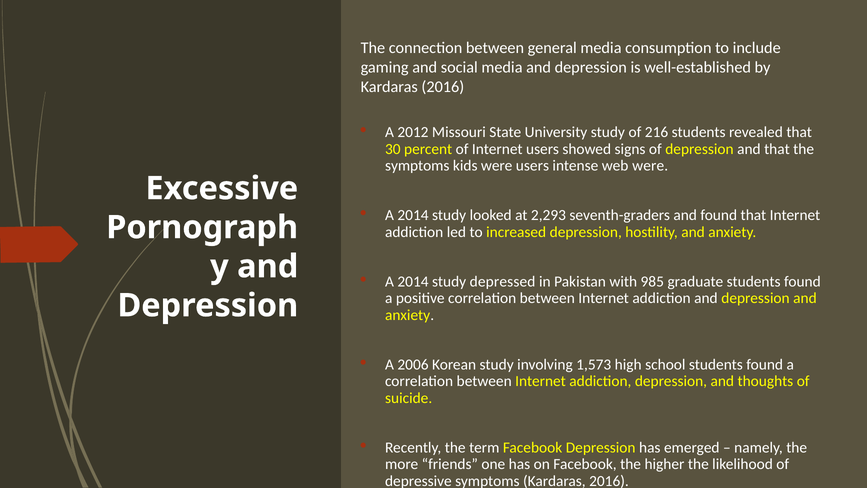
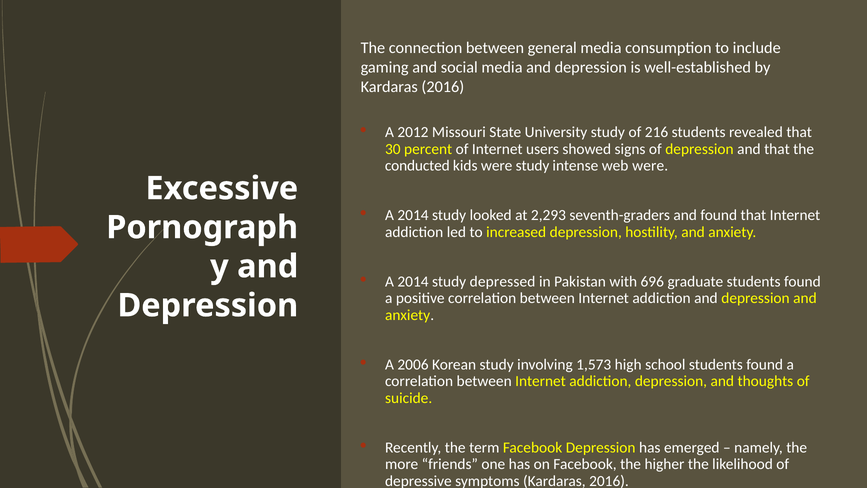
symptoms at (417, 166): symptoms -> conducted
were users: users -> study
985: 985 -> 696
